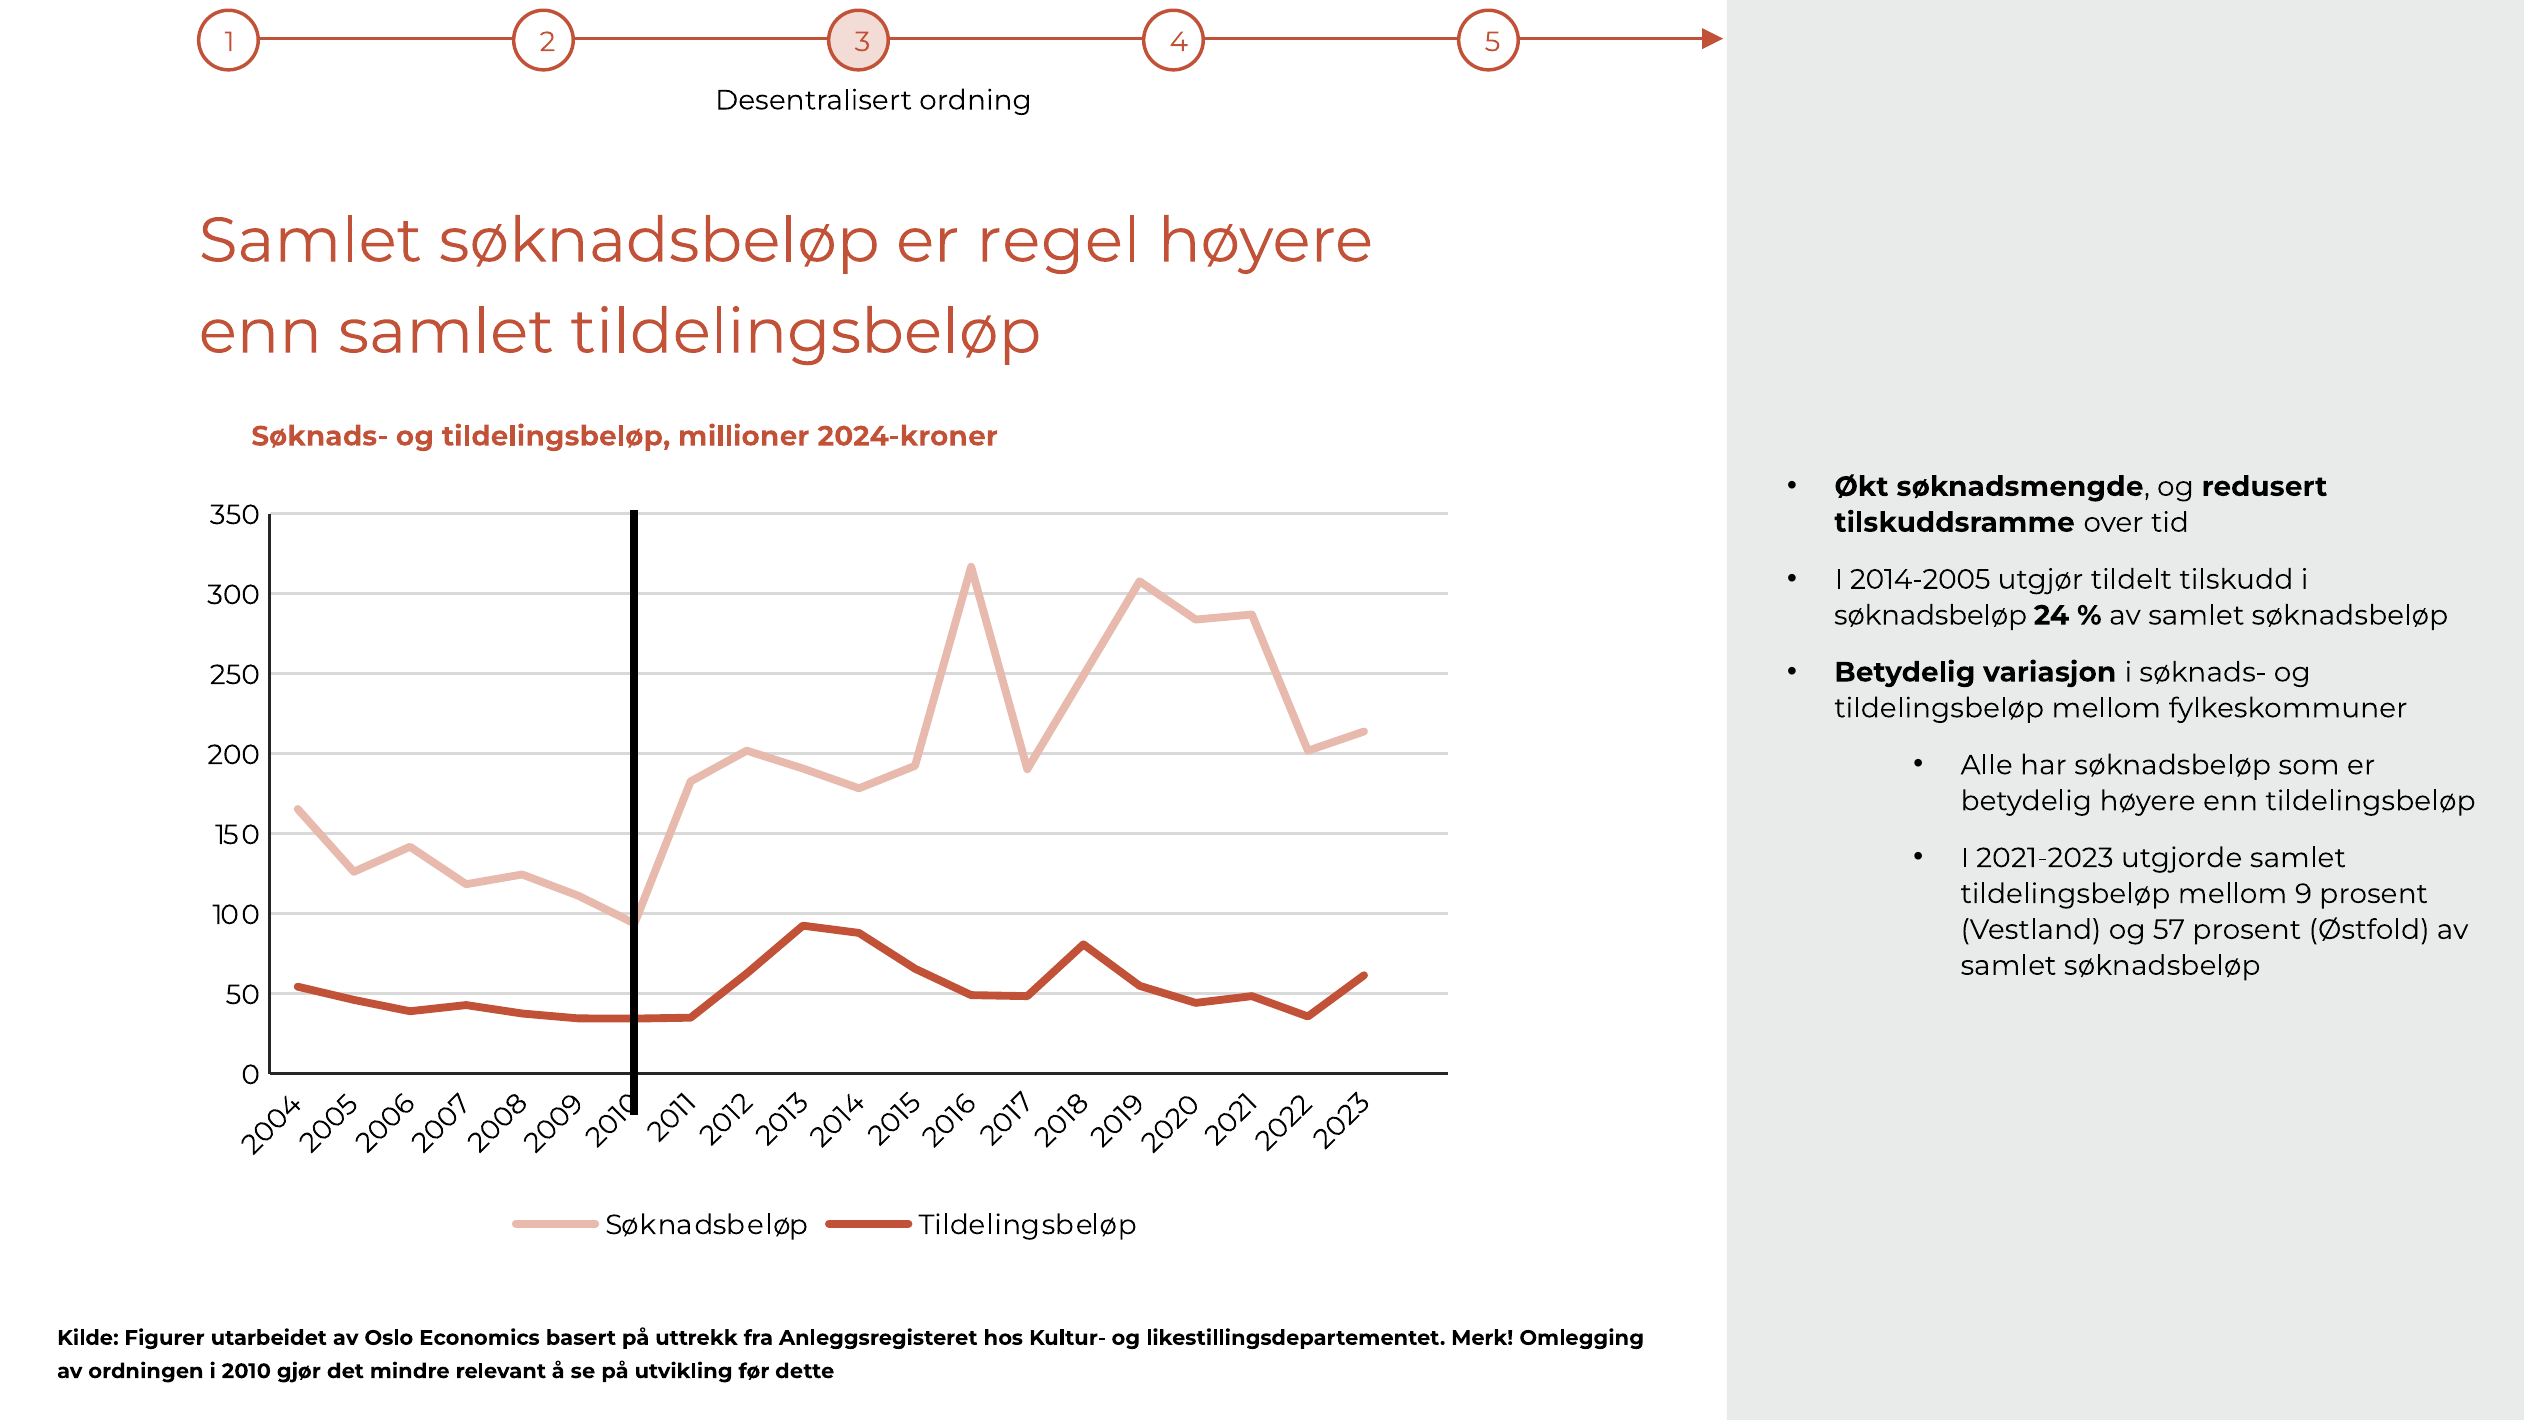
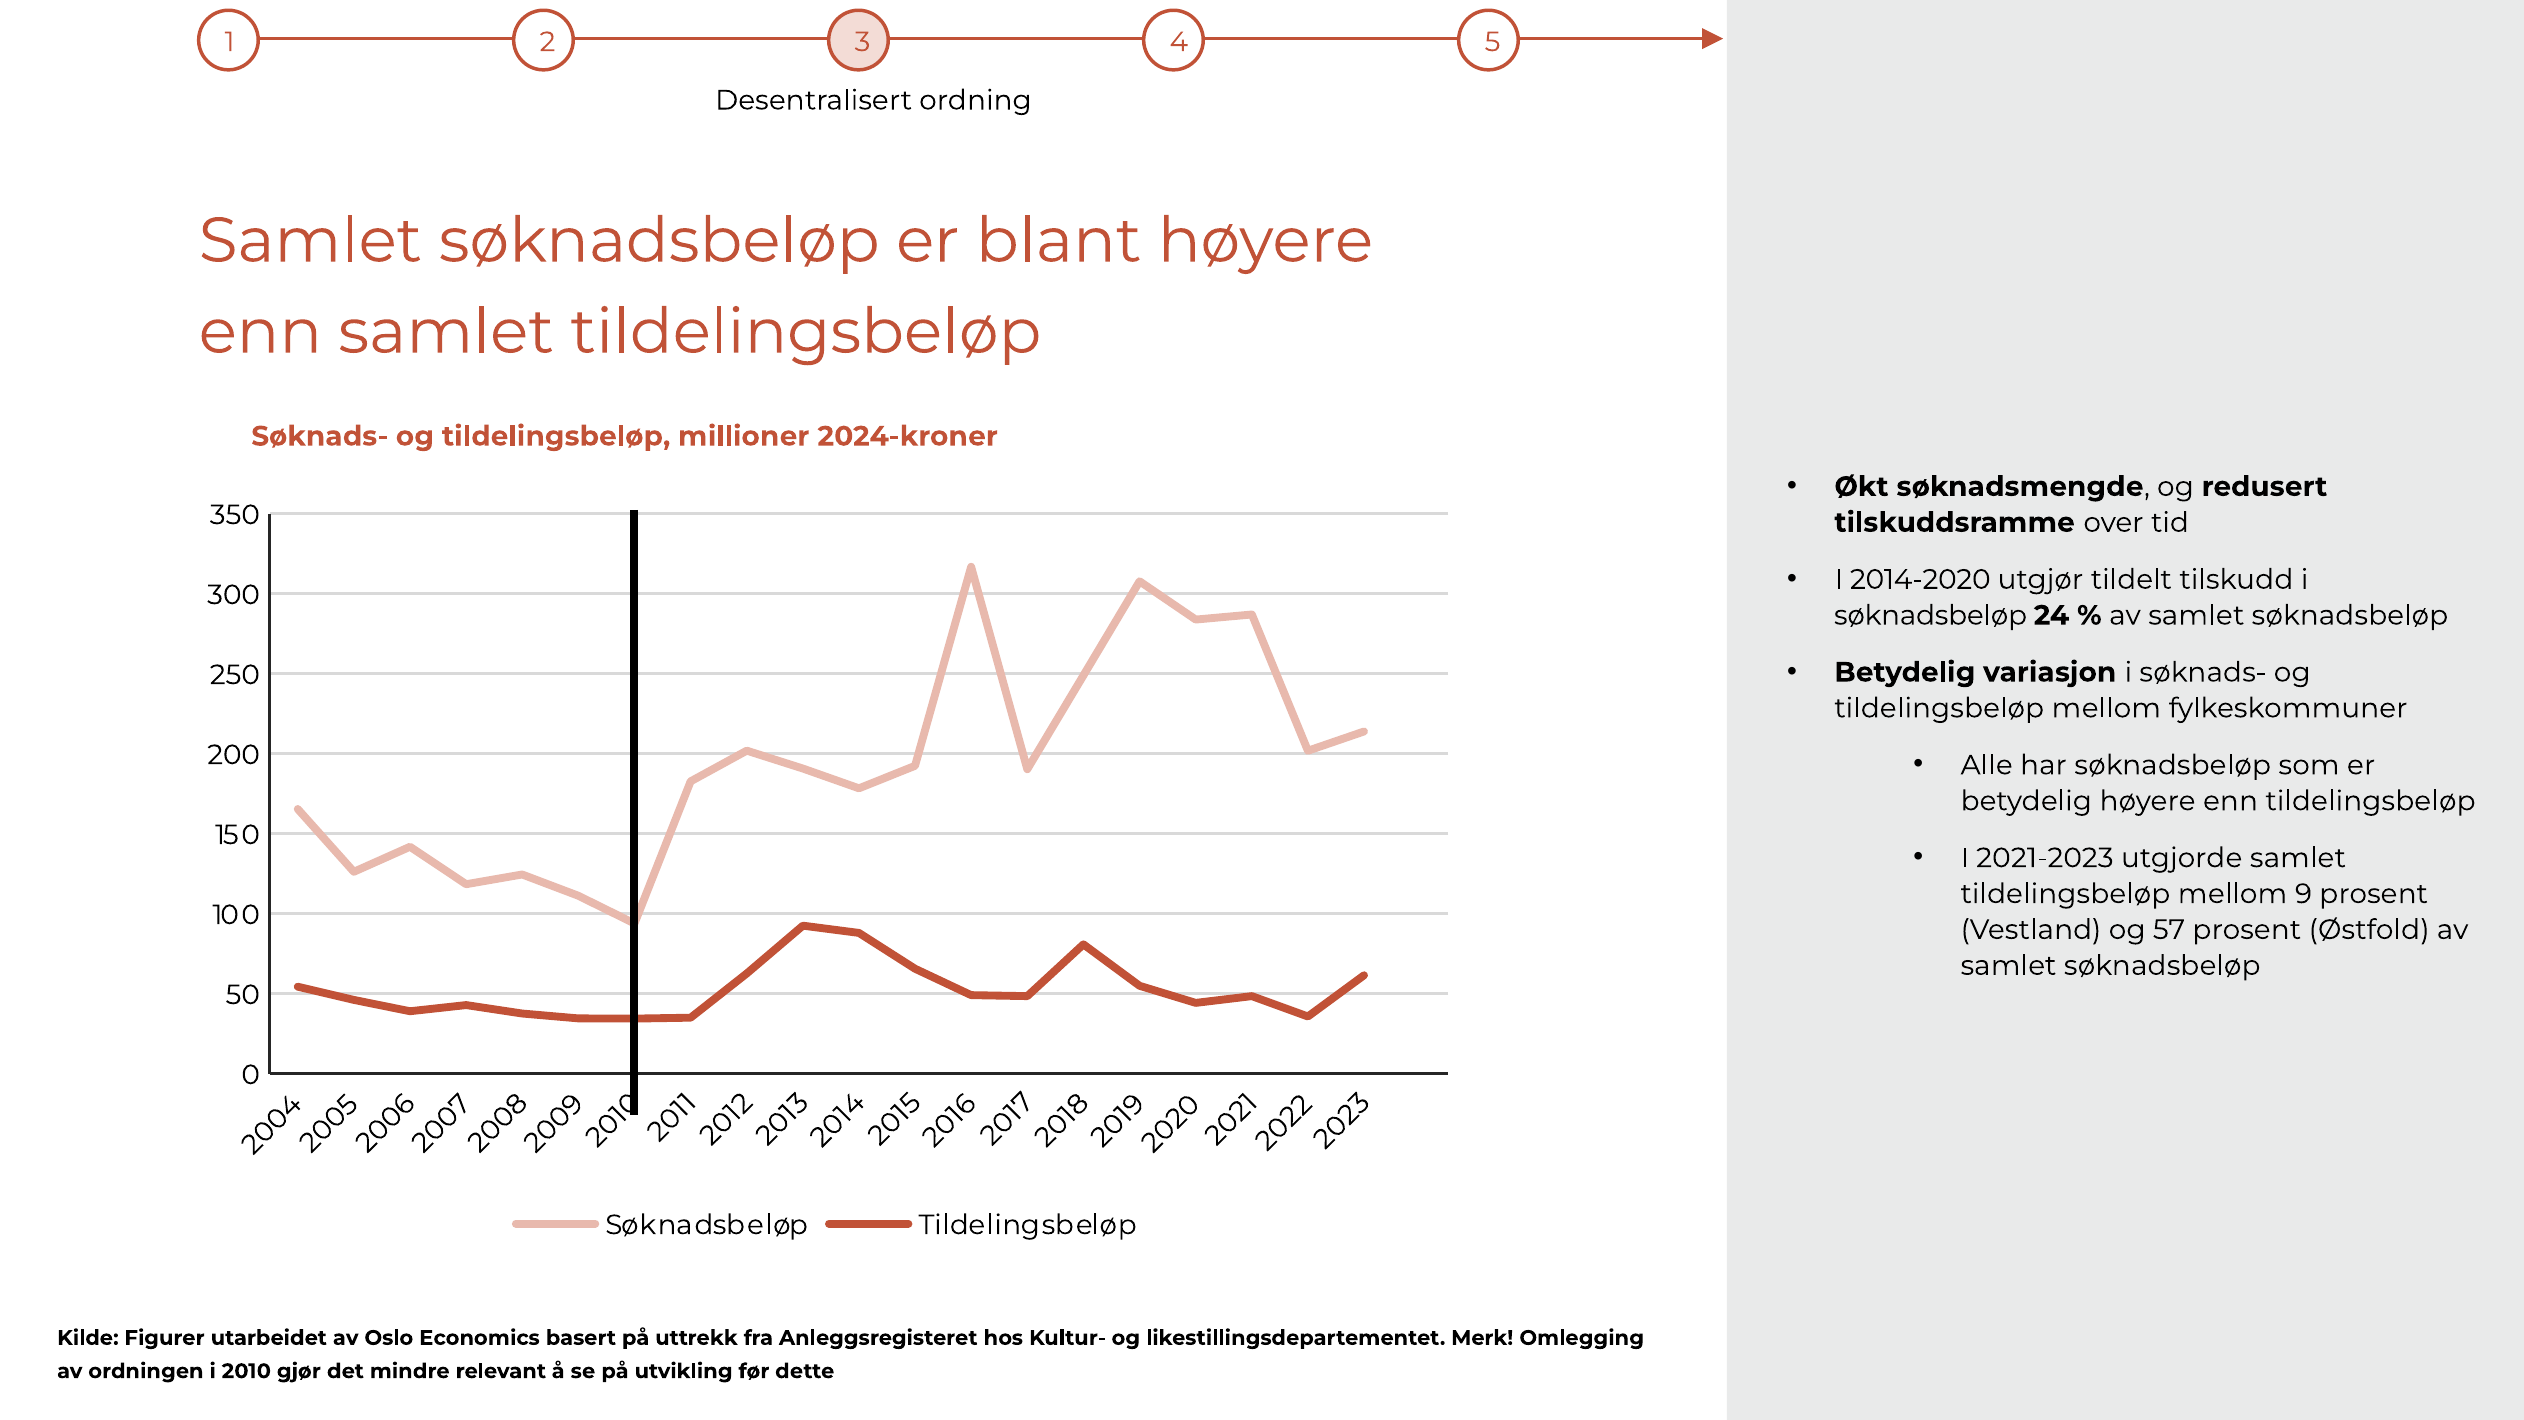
regel: regel -> blant
2014-2005: 2014-2005 -> 2014-2020
